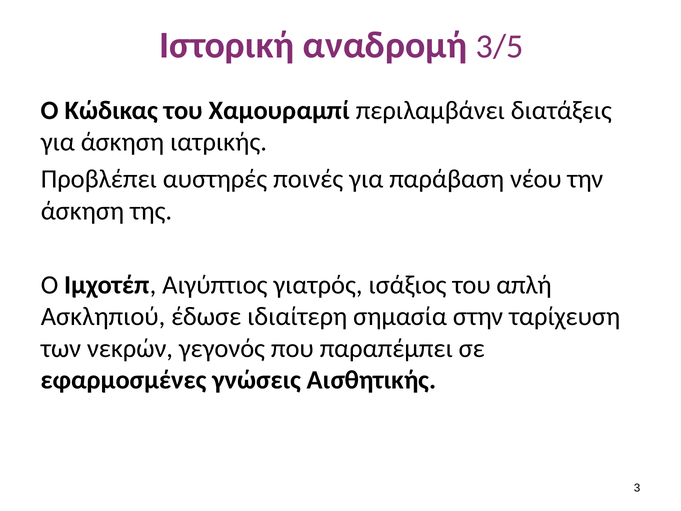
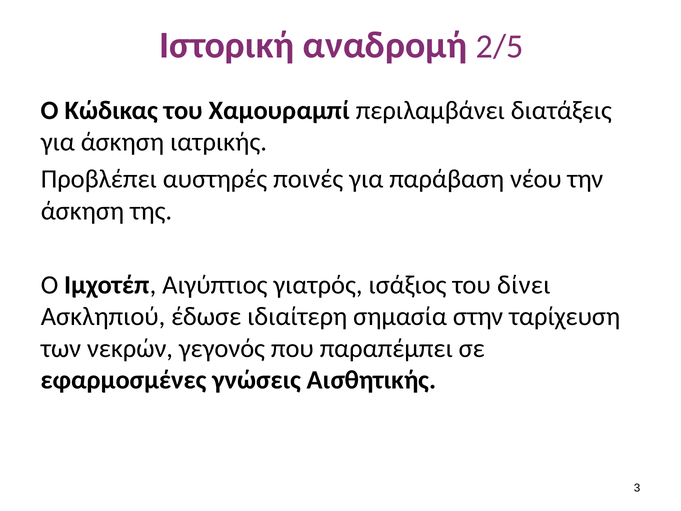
3/5: 3/5 -> 2/5
απλή: απλή -> δίνει
